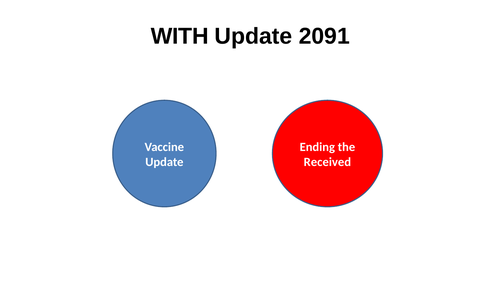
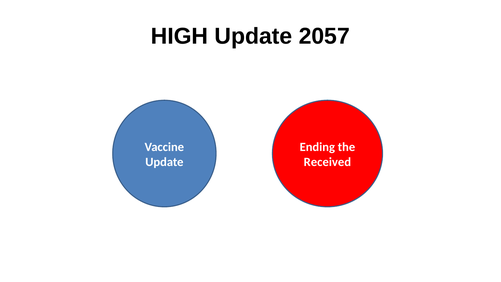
WITH: WITH -> HIGH
2091: 2091 -> 2057
